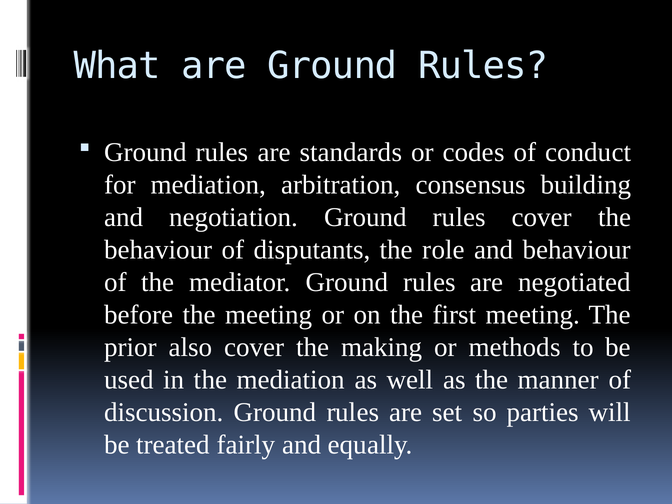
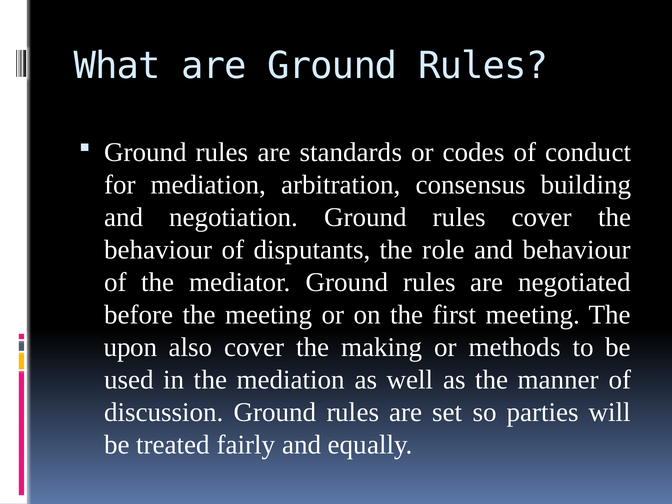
prior: prior -> upon
